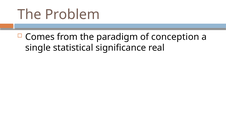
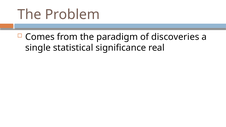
conception: conception -> discoveries
